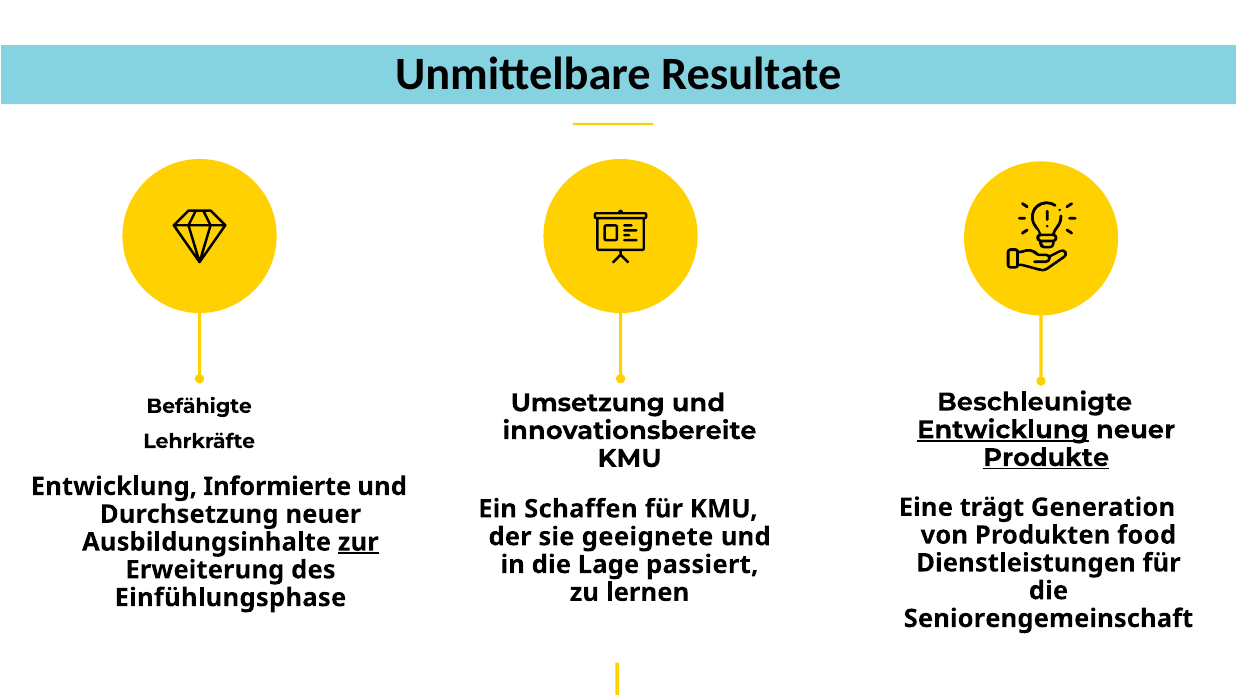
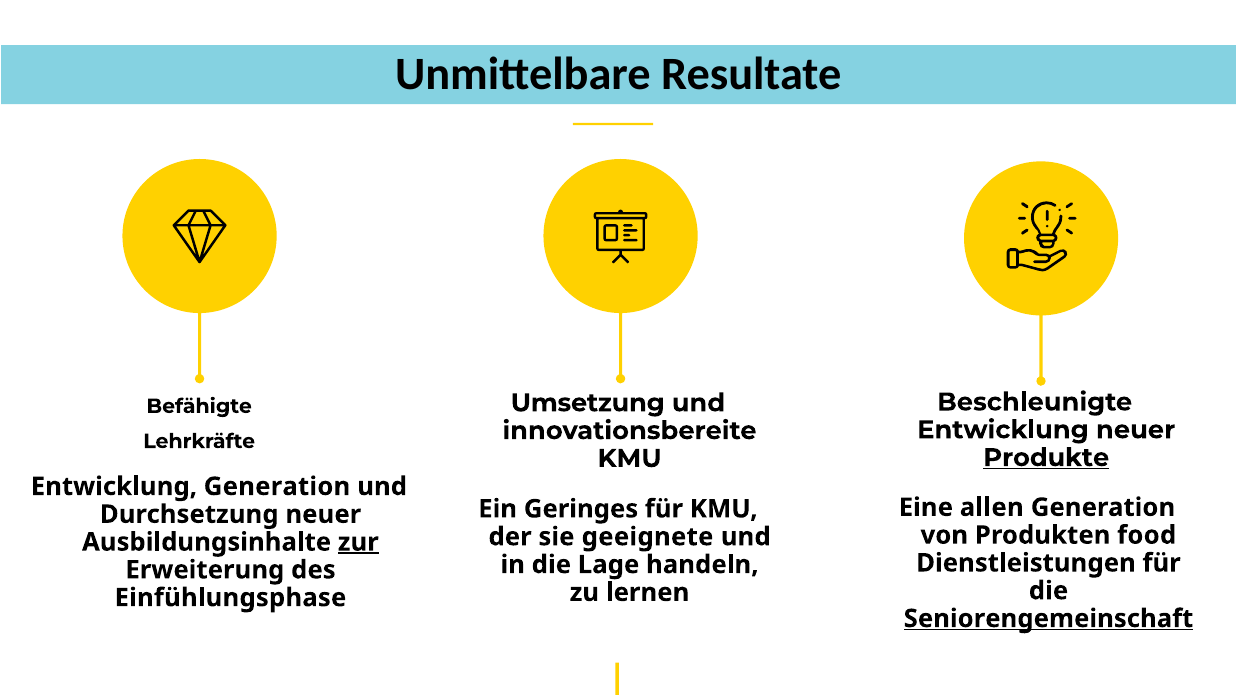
Entwicklung at (1003, 430) underline: present -> none
Entwicklung Informierte: Informierte -> Generation
trägt: trägt -> allen
Schaffen: Schaffen -> Geringes
passiert: passiert -> handeln
Seniorengemeinschaft underline: none -> present
